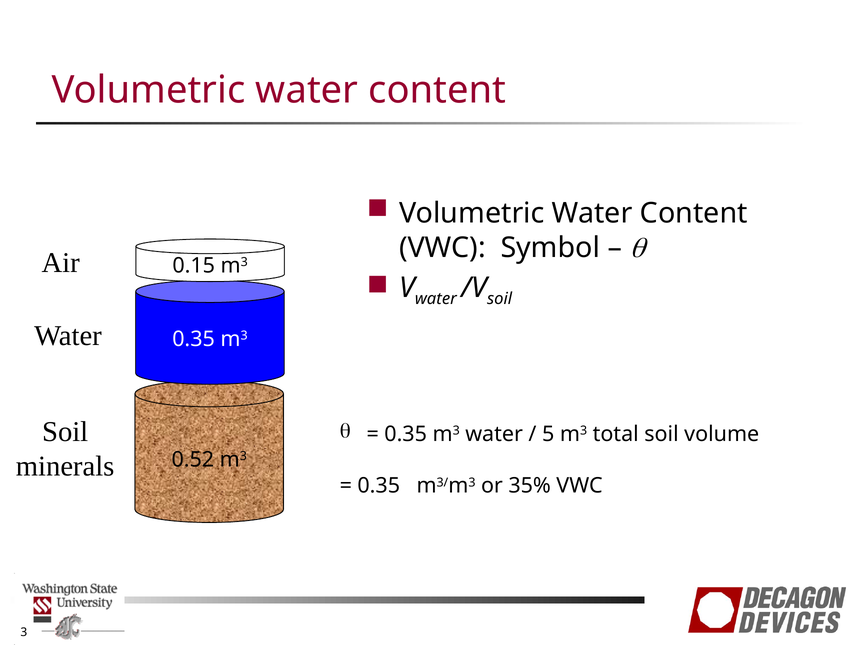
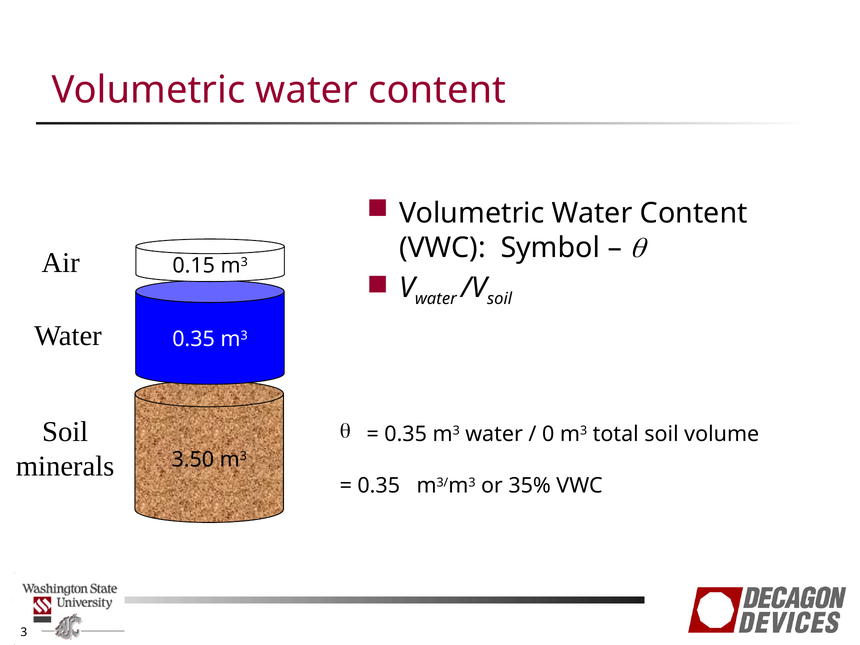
5: 5 -> 0
0.52: 0.52 -> 3.50
